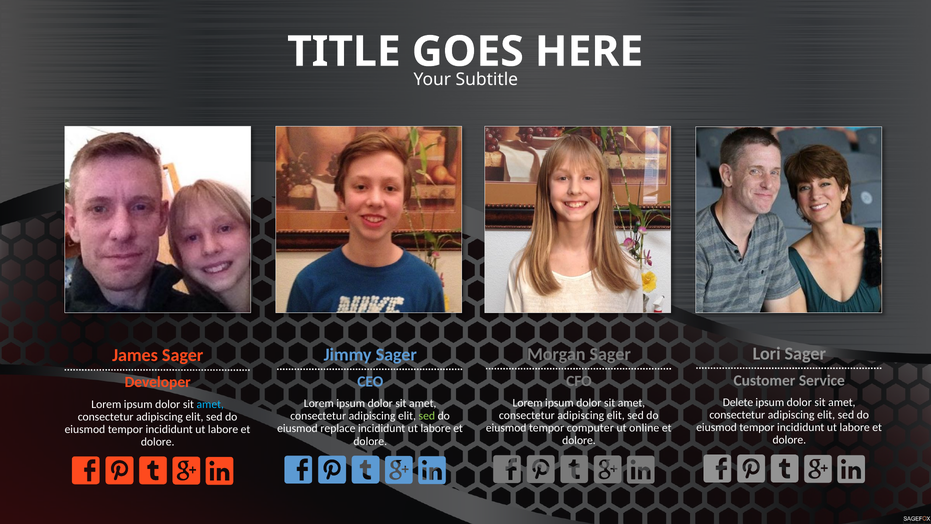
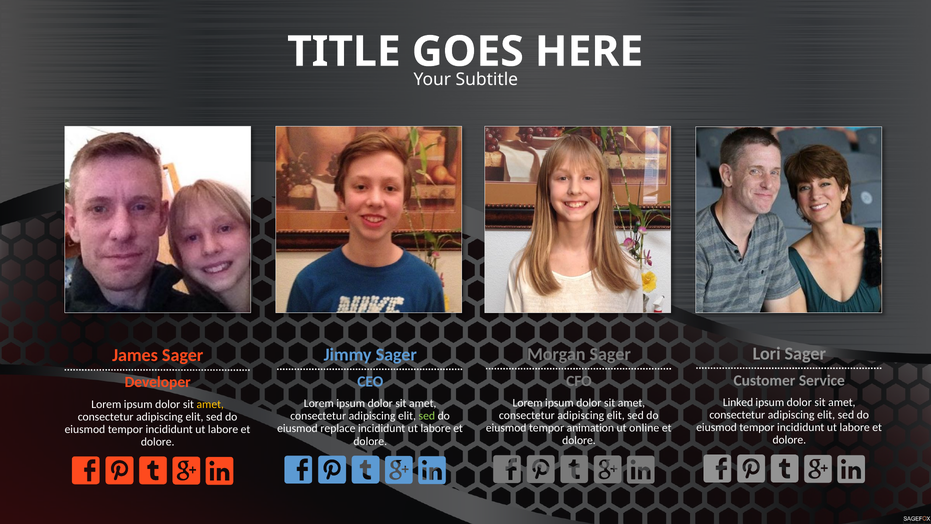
Delete: Delete -> Linked
amet at (210, 404) colour: light blue -> yellow
computer: computer -> animation
